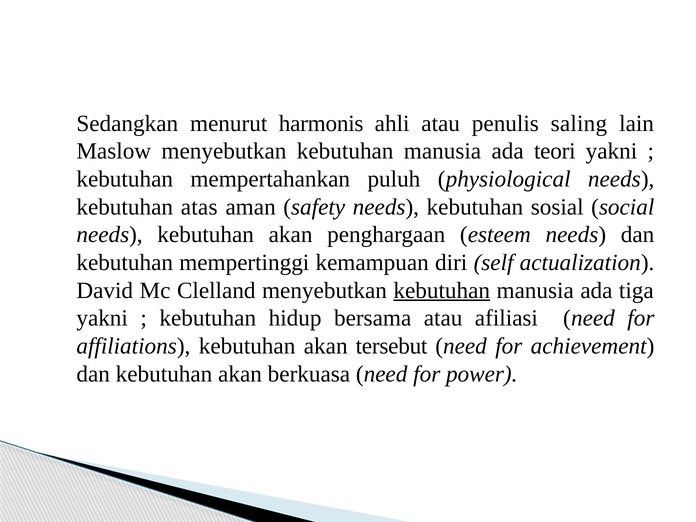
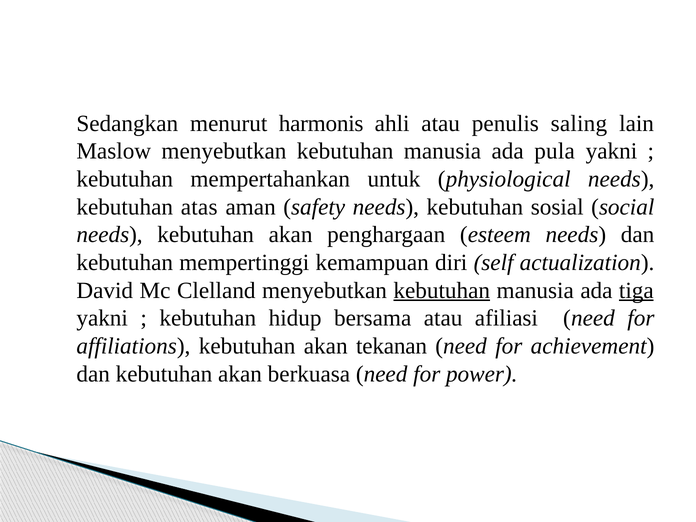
teori: teori -> pula
puluh: puluh -> untuk
tiga underline: none -> present
tersebut: tersebut -> tekanan
